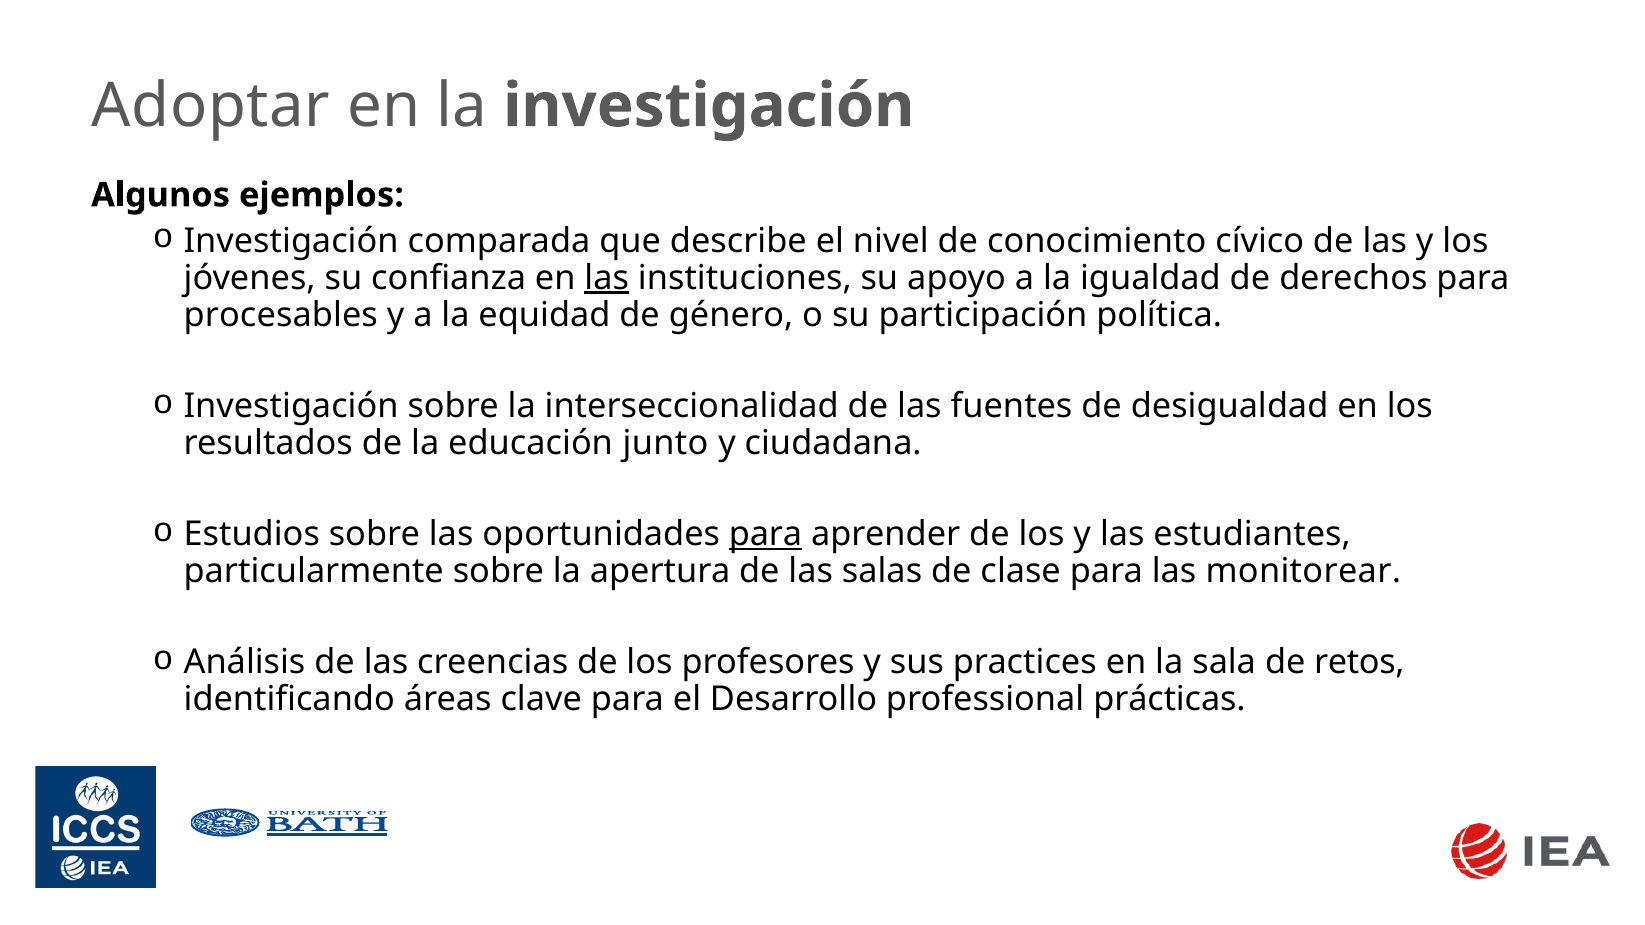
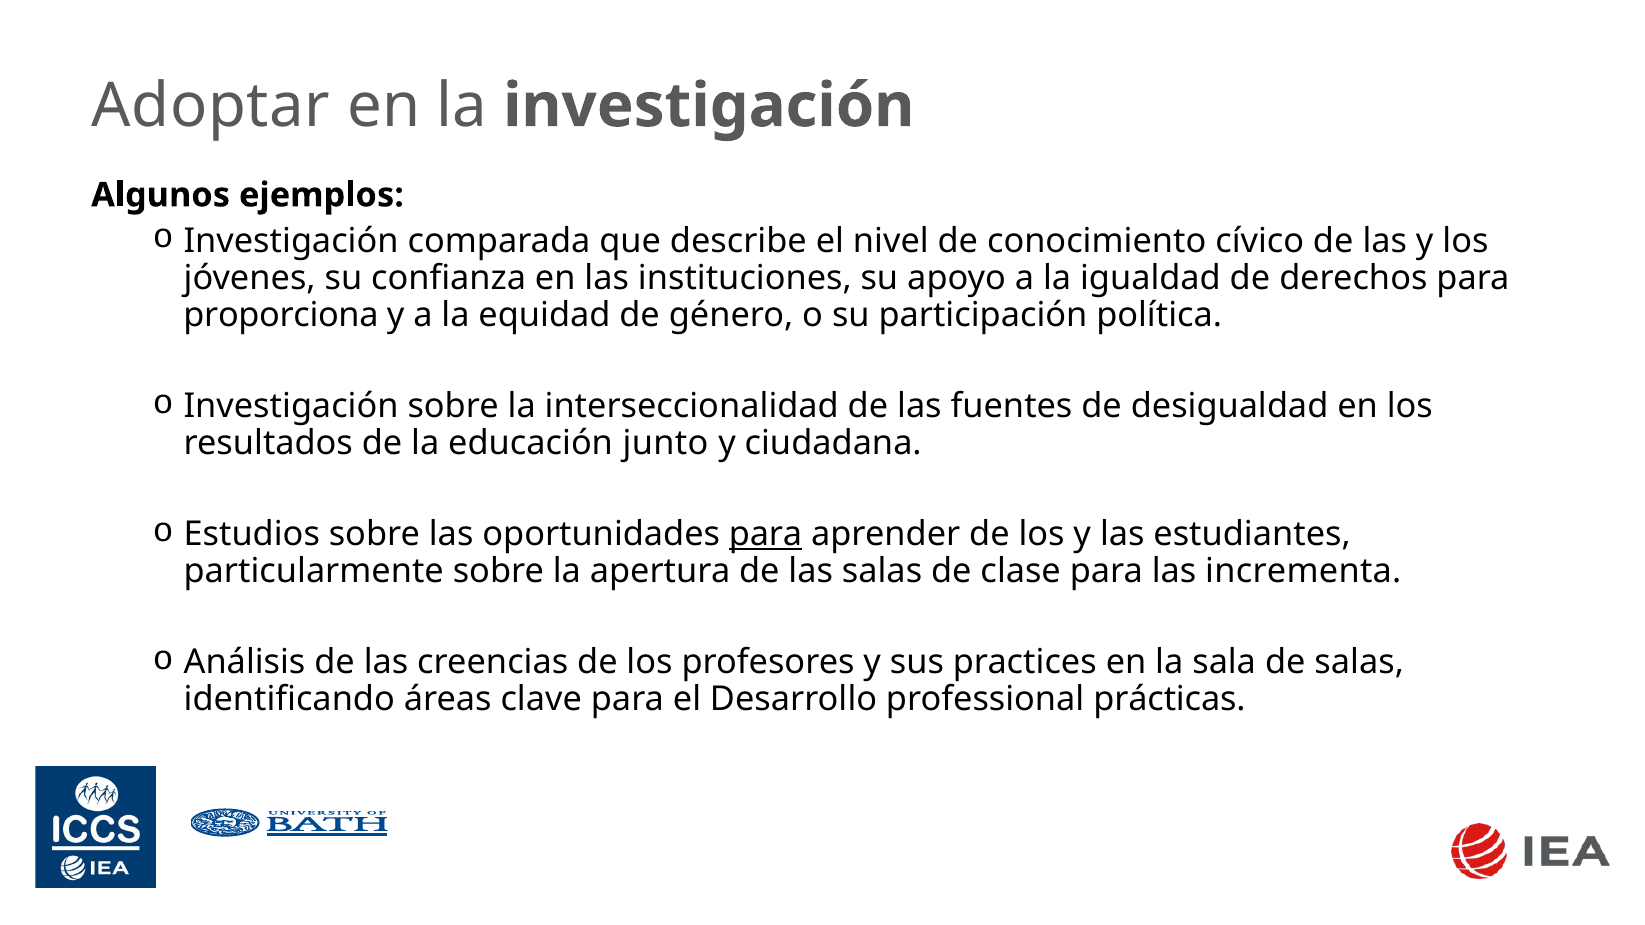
las at (607, 278) underline: present -> none
procesables: procesables -> proporciona
monitorear: monitorear -> incrementa
de retos: retos -> salas
